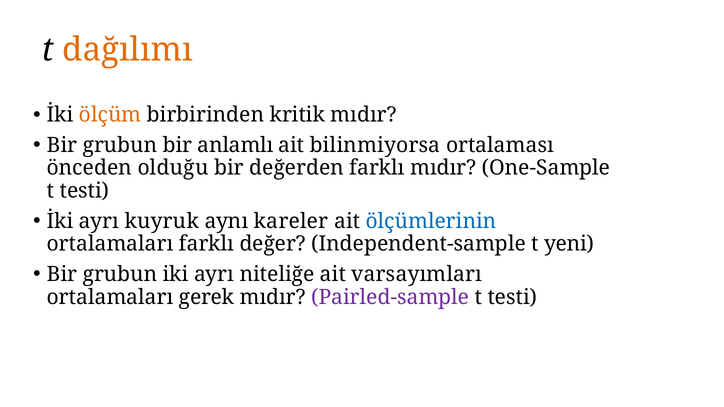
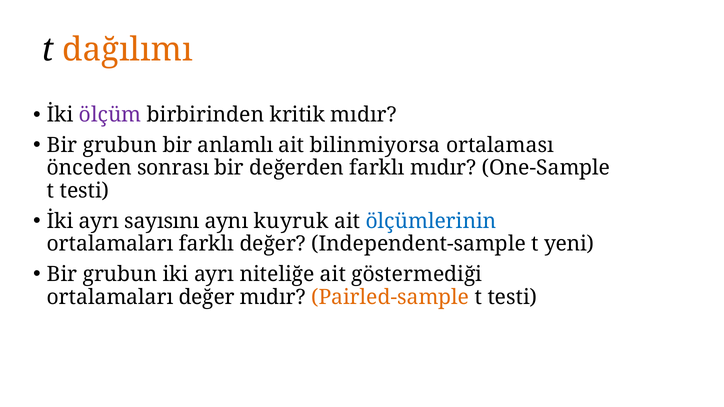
ölçüm colour: orange -> purple
olduğu: olduğu -> sonrası
kuyruk: kuyruk -> sayısını
kareler: kareler -> kuyruk
varsayımları: varsayımları -> göstermediği
ortalamaları gerek: gerek -> değer
Pairled-sample colour: purple -> orange
